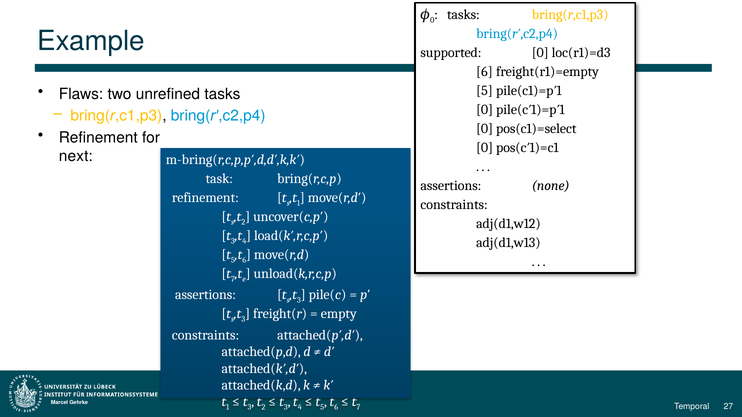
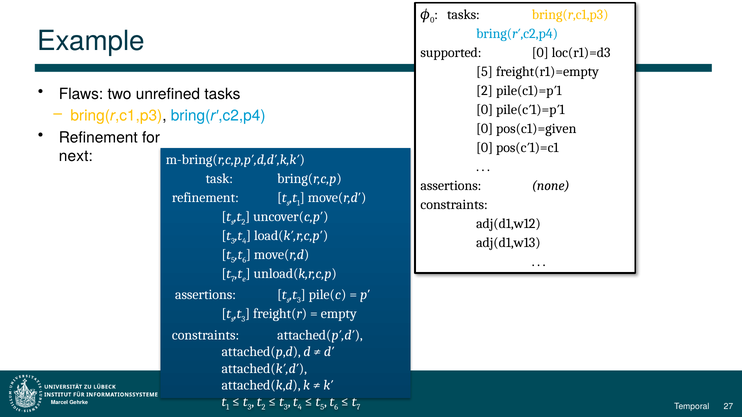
6 at (485, 72): 6 -> 5
5 at (485, 91): 5 -> 2
pos(c1)=select: pos(c1)=select -> pos(c1)=given
